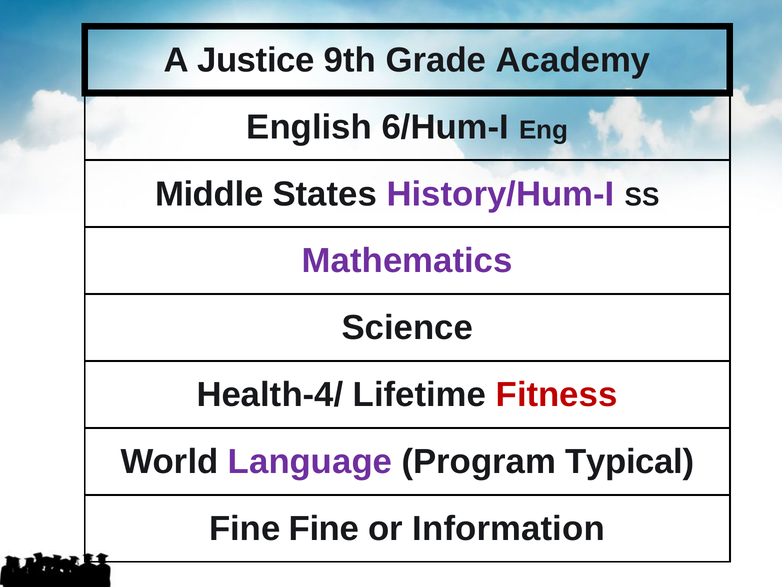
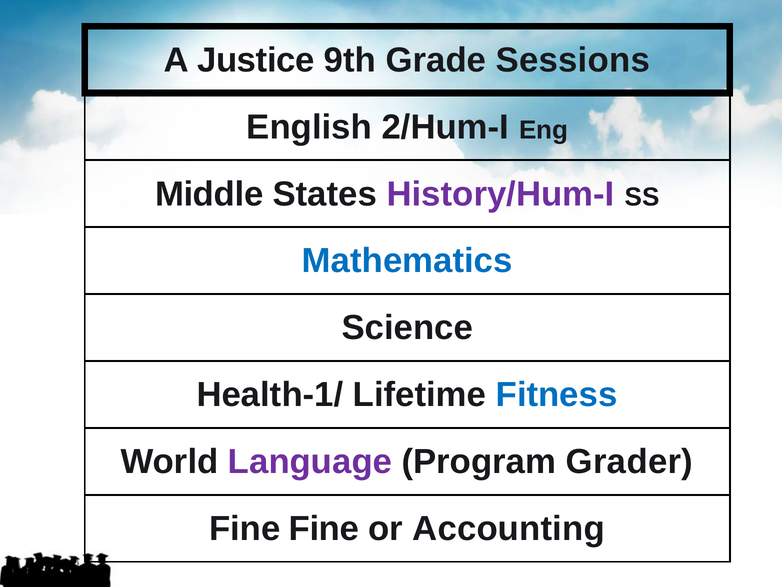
Academy: Academy -> Sessions
6/Hum-I: 6/Hum-I -> 2/Hum-I
Mathematics colour: purple -> blue
Health-4/: Health-4/ -> Health-1/
Fitness colour: red -> blue
Typical: Typical -> Grader
Information: Information -> Accounting
